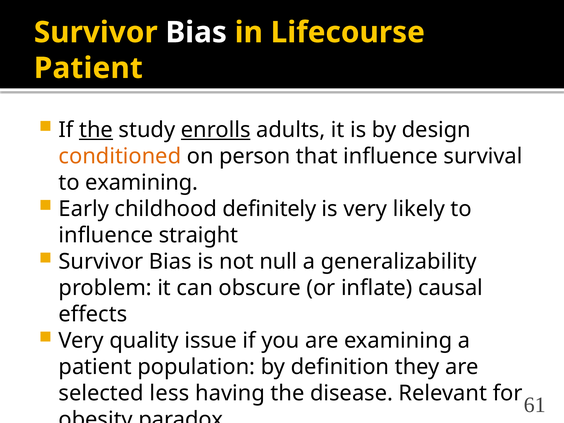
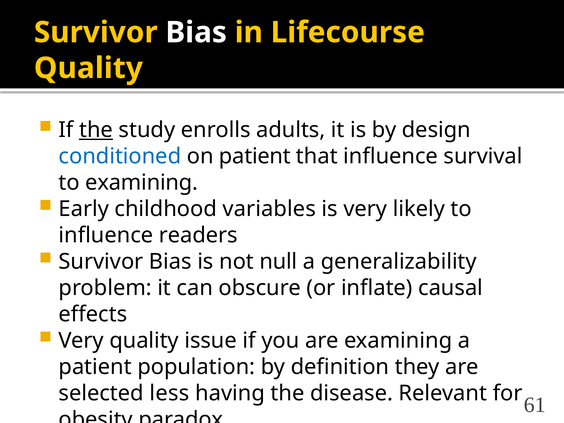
Patient at (88, 68): Patient -> Quality
enrolls underline: present -> none
conditioned colour: orange -> blue
on person: person -> patient
definitely: definitely -> variables
straight: straight -> readers
